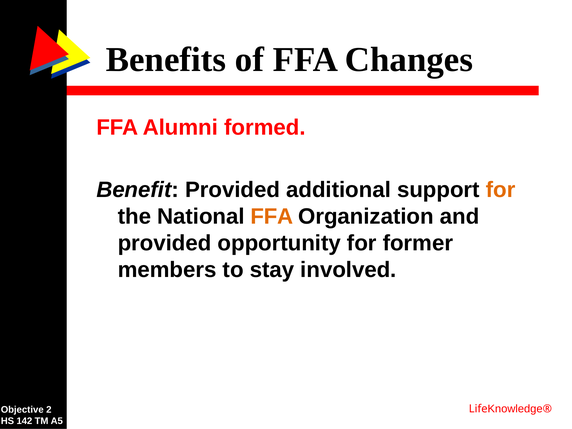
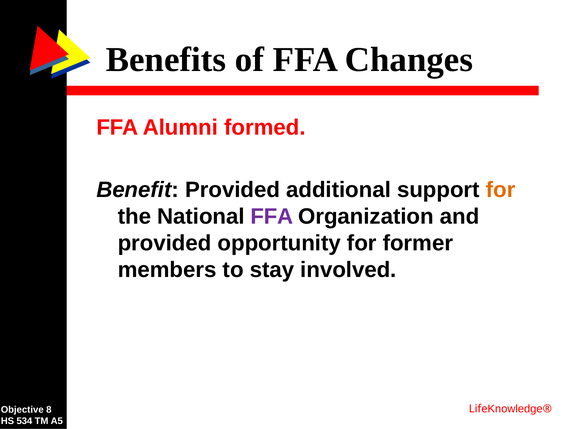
FFA at (272, 216) colour: orange -> purple
2: 2 -> 8
142: 142 -> 534
